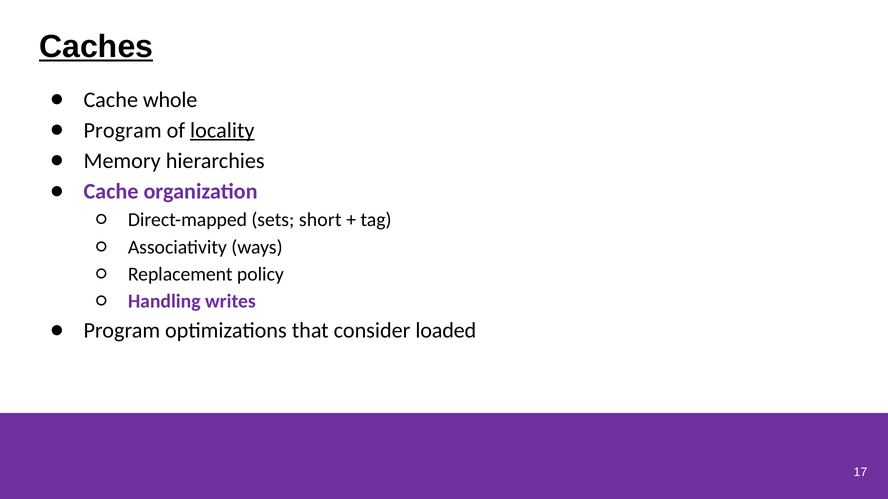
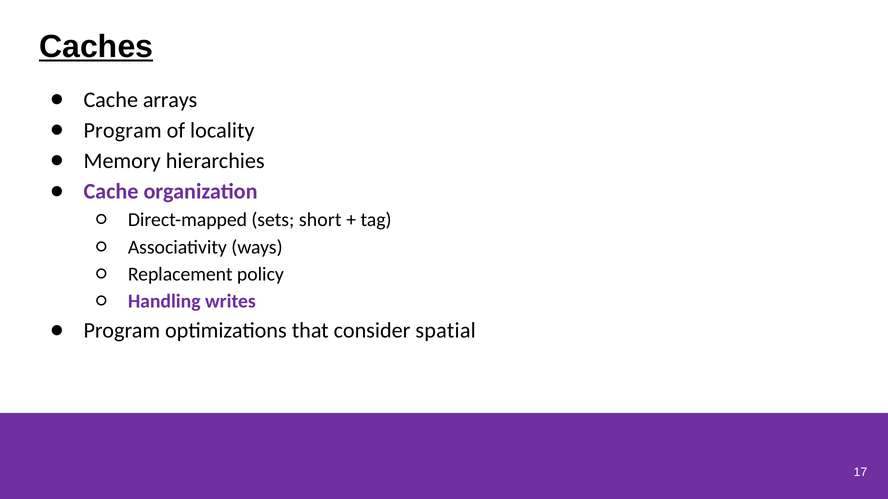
whole: whole -> arrays
locality underline: present -> none
loaded: loaded -> spatial
